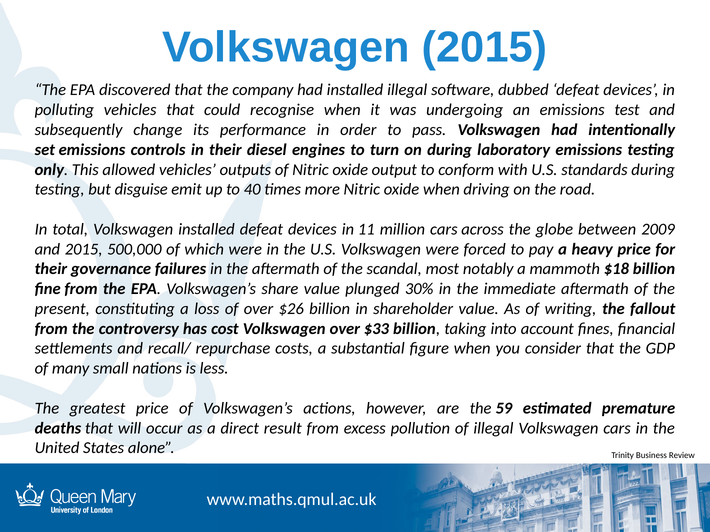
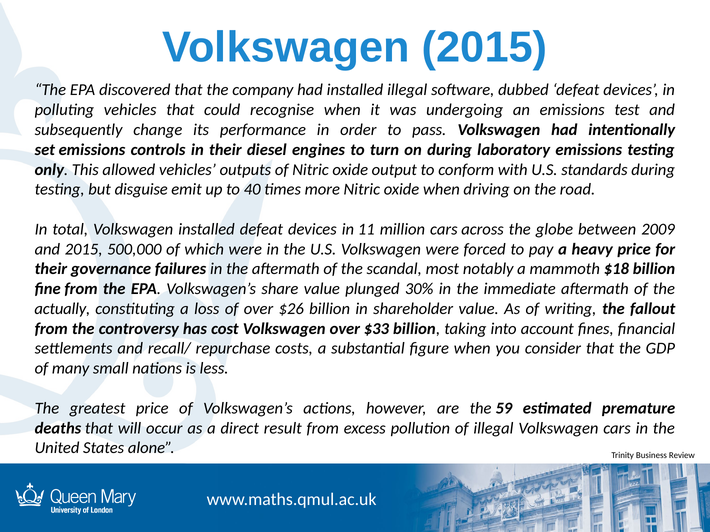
present: present -> actually
